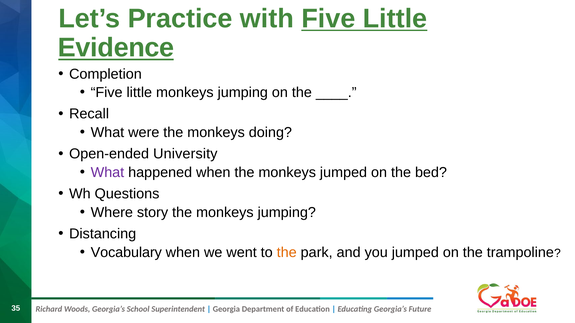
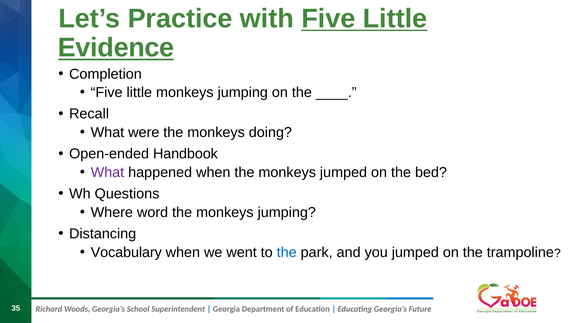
University: University -> Handbook
story: story -> word
the at (287, 253) colour: orange -> blue
